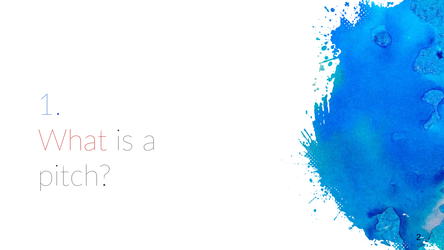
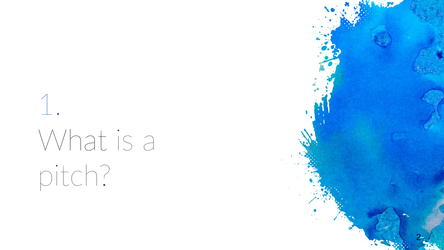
What colour: red -> black
